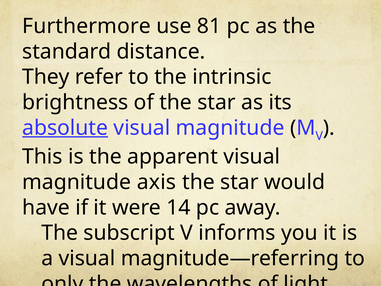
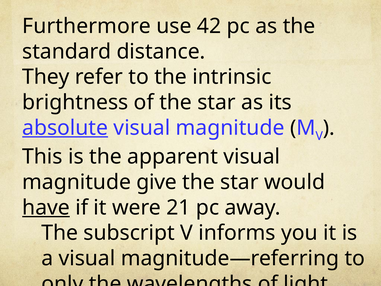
81: 81 -> 42
axis: axis -> give
have underline: none -> present
14: 14 -> 21
